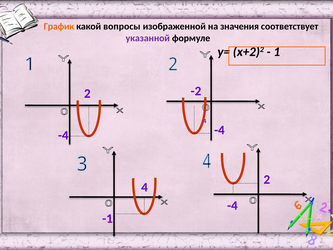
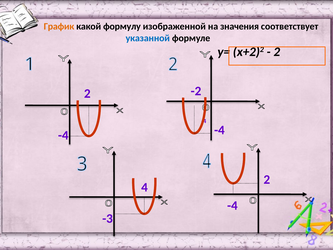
вопросы: вопросы -> формулу
указанной colour: purple -> blue
1 at (277, 52): 1 -> 2
-1: -1 -> -3
